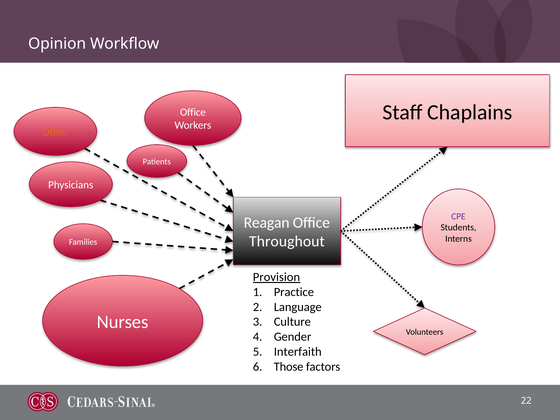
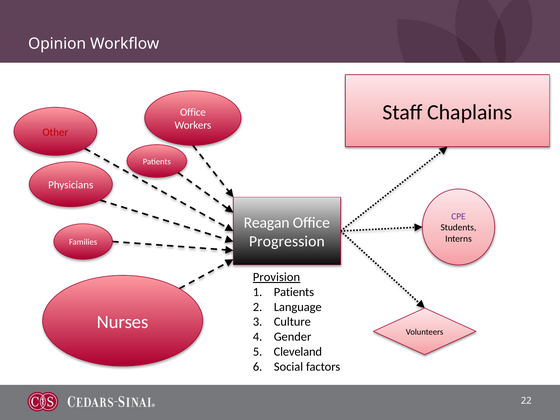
Other colour: orange -> red
Throughout: Throughout -> Progression
Practice at (294, 292): Practice -> Patients
Interfaith: Interfaith -> Cleveland
Those: Those -> Social
